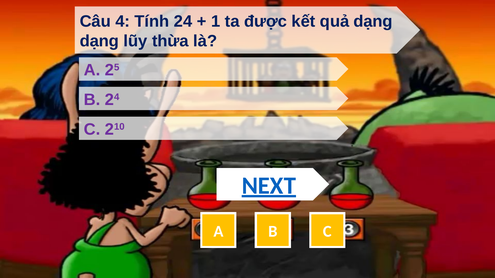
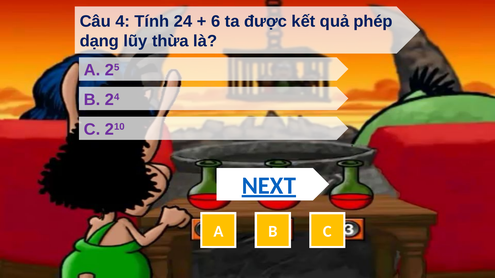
1: 1 -> 6
quả dạng: dạng -> phép
